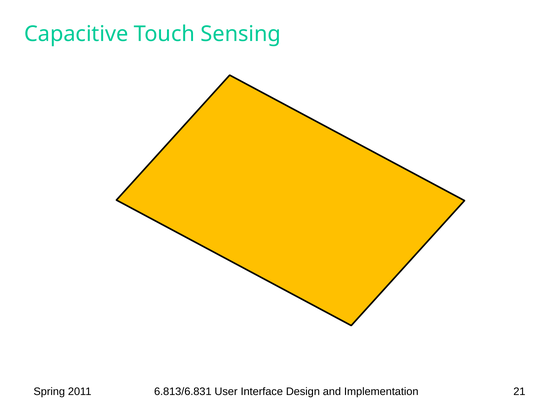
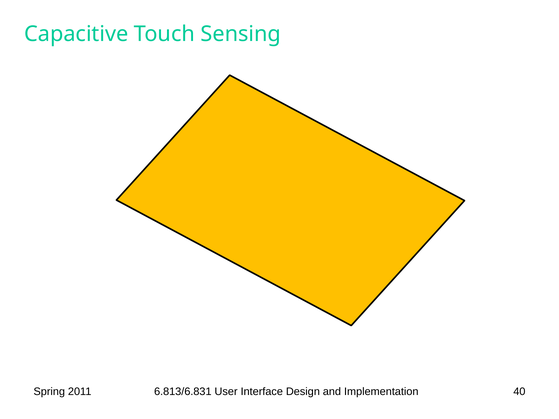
21: 21 -> 40
